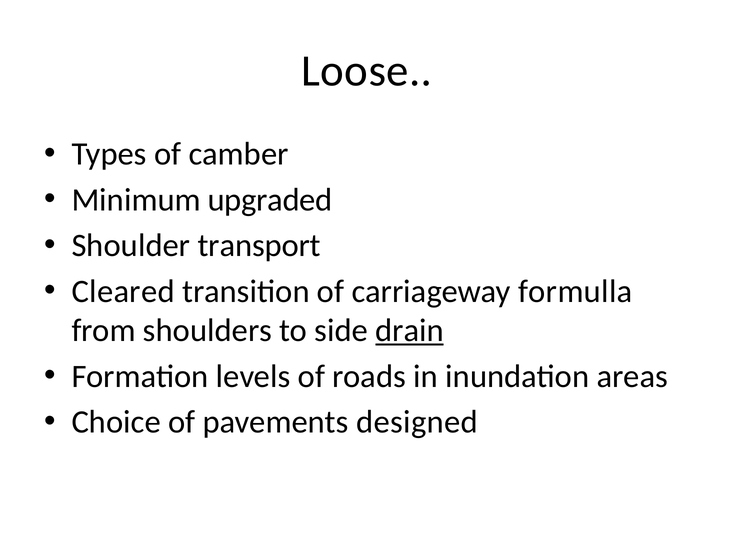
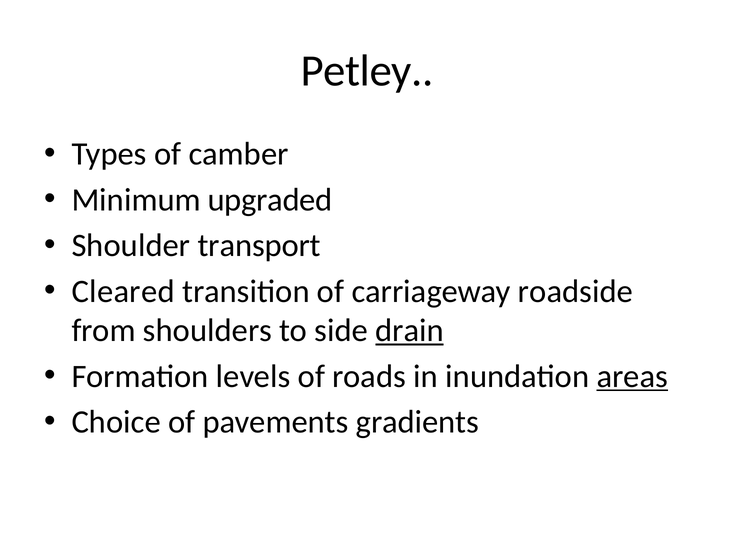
Loose: Loose -> Petley
formulla: formulla -> roadside
areas underline: none -> present
designed: designed -> gradients
